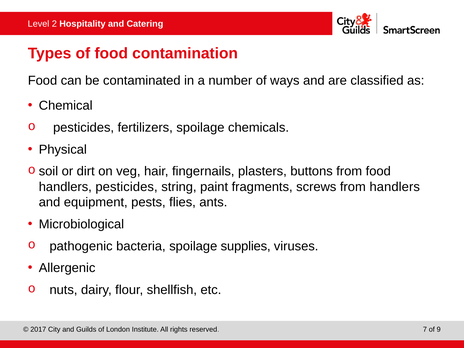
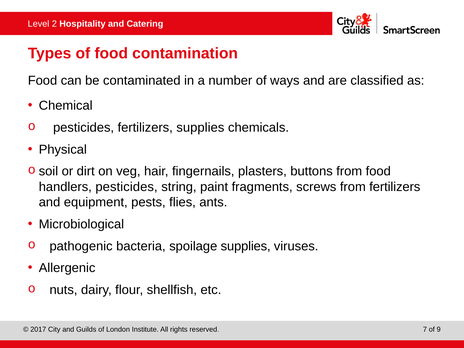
fertilizers spoilage: spoilage -> supplies
from handlers: handlers -> fertilizers
